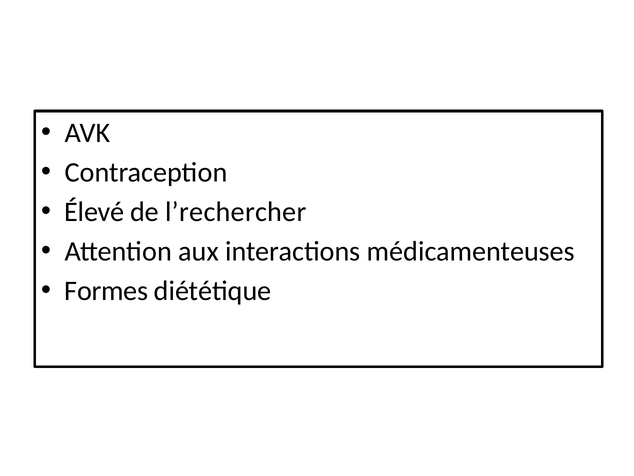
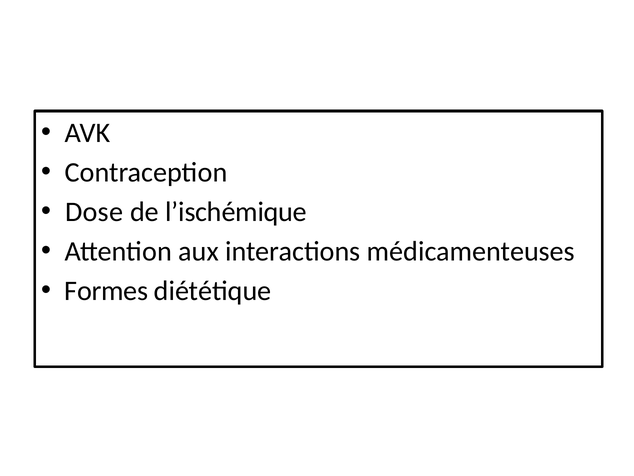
Élevé: Élevé -> Dose
l’rechercher: l’rechercher -> l’ischémique
